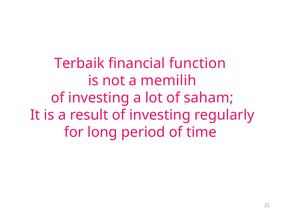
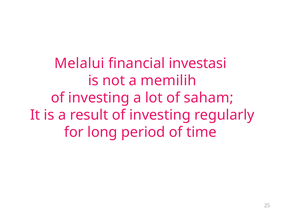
Terbaik: Terbaik -> Melalui
function: function -> investasi
